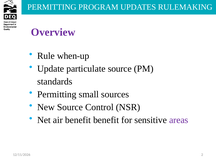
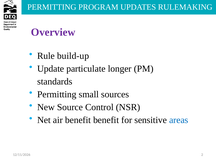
when-up: when-up -> build-up
particulate source: source -> longer
areas colour: purple -> blue
